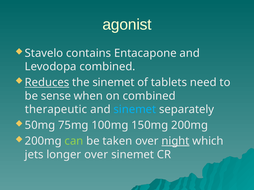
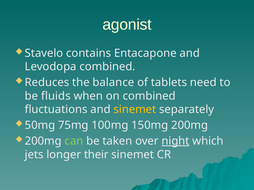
Reduces underline: present -> none
the sinemet: sinemet -> balance
sense: sense -> fluids
therapeutic: therapeutic -> fluctuations
sinemet at (135, 110) colour: light blue -> yellow
longer over: over -> their
